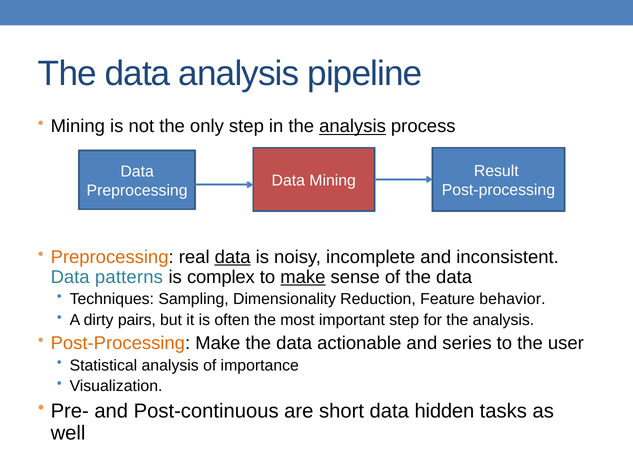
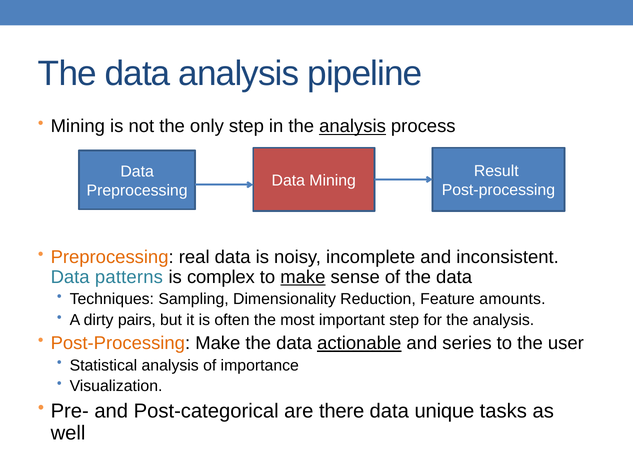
data at (233, 257) underline: present -> none
behavior: behavior -> amounts
actionable underline: none -> present
Post-continuous: Post-continuous -> Post-categorical
short: short -> there
hidden: hidden -> unique
